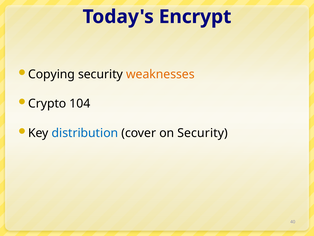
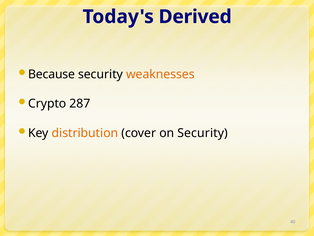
Encrypt: Encrypt -> Derived
Copying: Copying -> Because
104: 104 -> 287
distribution colour: blue -> orange
